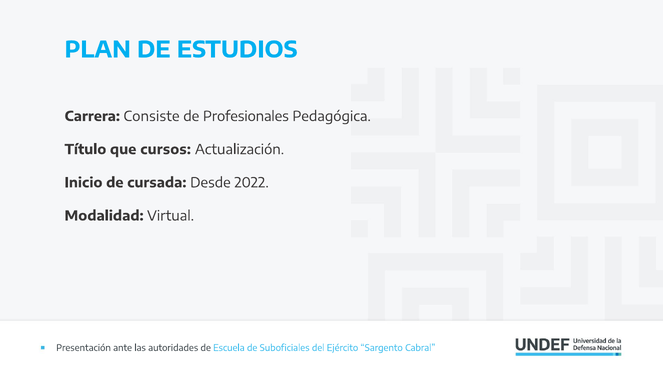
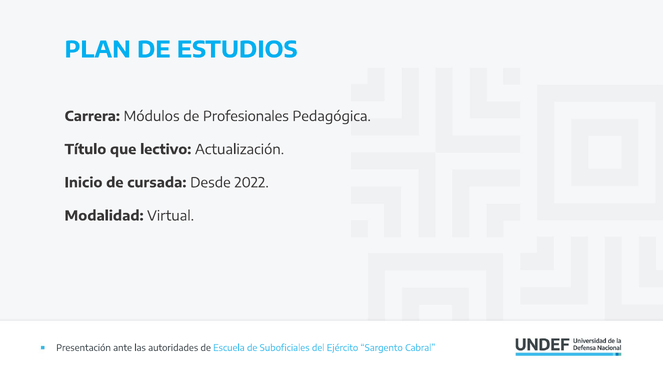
Consiste: Consiste -> Módulos
cursos: cursos -> lectivo
